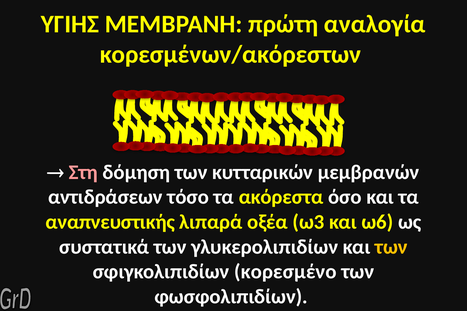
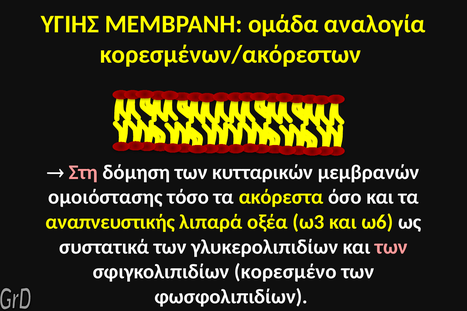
πρώτη: πρώτη -> ομάδα
αντιδράσεων: αντιδράσεων -> ομοιόστασης
των at (391, 247) colour: yellow -> pink
